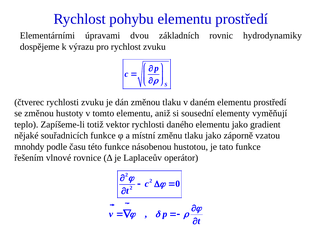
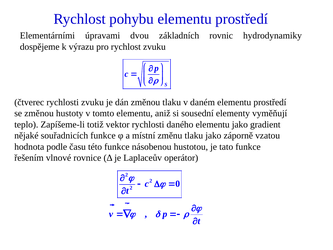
mnohdy: mnohdy -> hodnota
